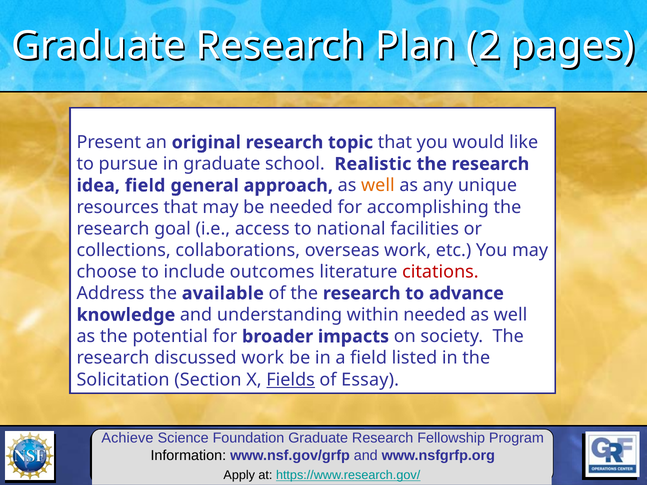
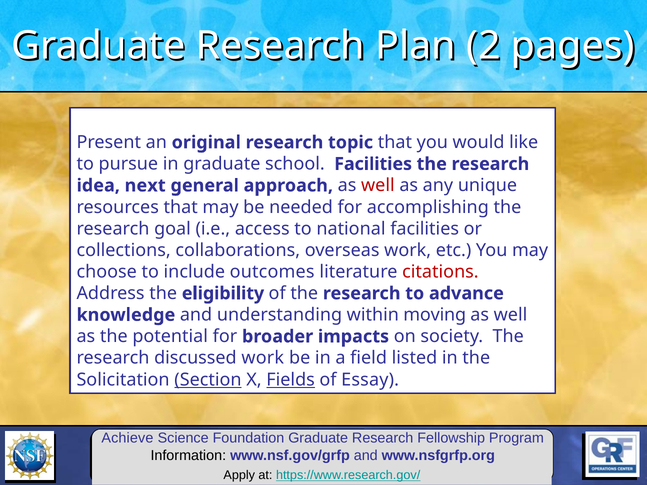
school Realistic: Realistic -> Facilities
idea field: field -> next
well at (378, 186) colour: orange -> red
available: available -> eligibility
within needed: needed -> moving
Section underline: none -> present
